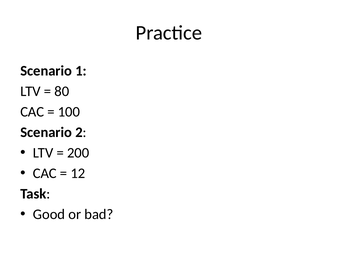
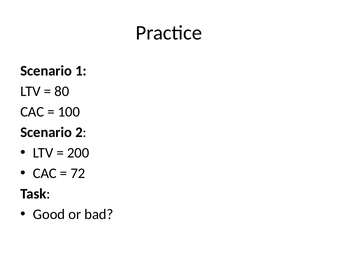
12: 12 -> 72
